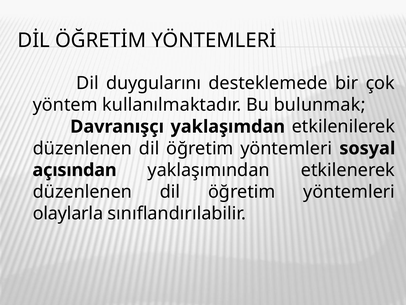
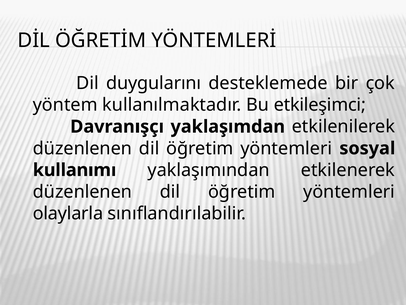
bulunmak: bulunmak -> etkileşimci
açısından: açısından -> kullanımı
